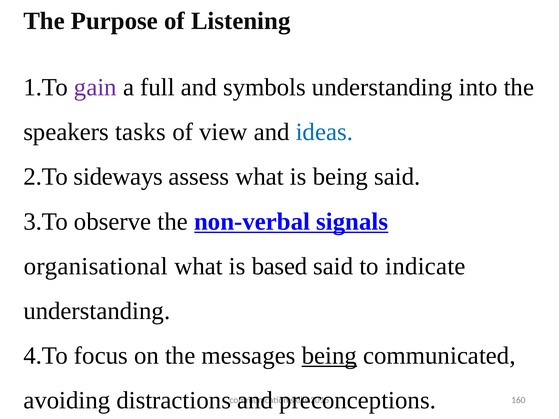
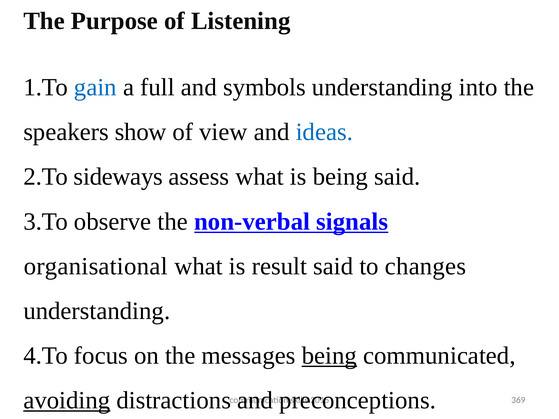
gain colour: purple -> blue
tasks: tasks -> show
based: based -> result
indicate: indicate -> changes
avoiding underline: none -> present
160: 160 -> 369
